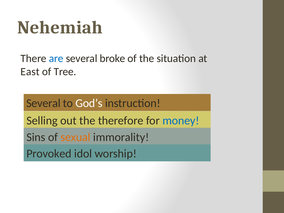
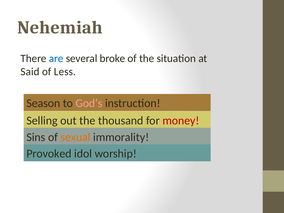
East: East -> Said
Tree: Tree -> Less
Several at (43, 103): Several -> Season
God’s colour: white -> pink
therefore: therefore -> thousand
money colour: blue -> red
